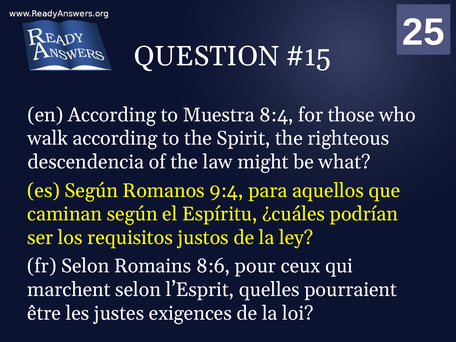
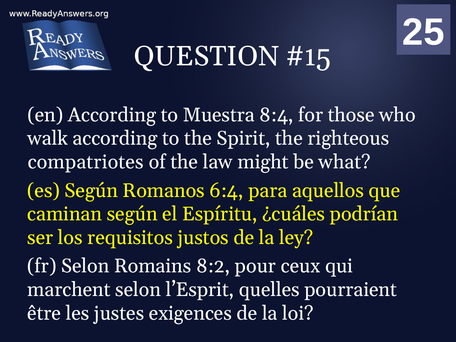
descendencia: descendencia -> compatriotes
9:4: 9:4 -> 6:4
8:6: 8:6 -> 8:2
